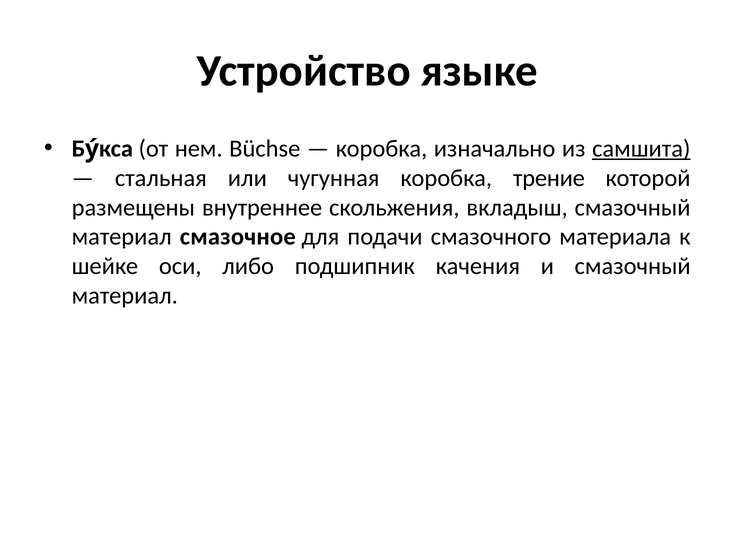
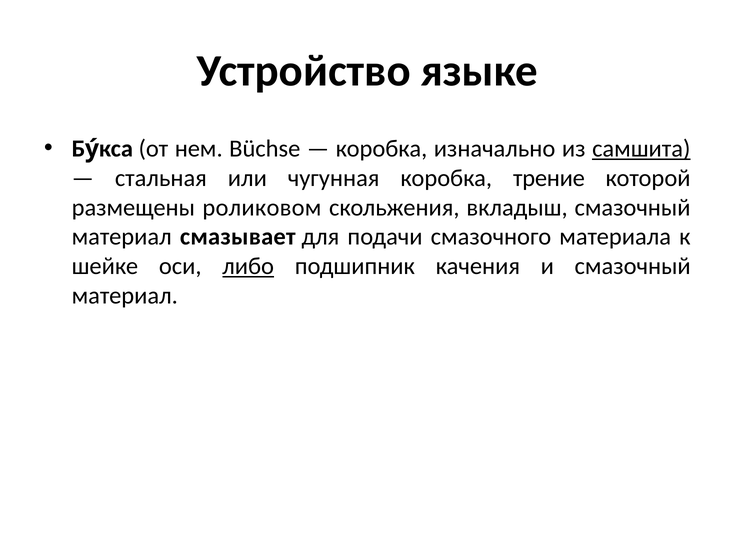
внутреннее: внутреннее -> роликовом
смазочное: смазочное -> смазывает
либо underline: none -> present
